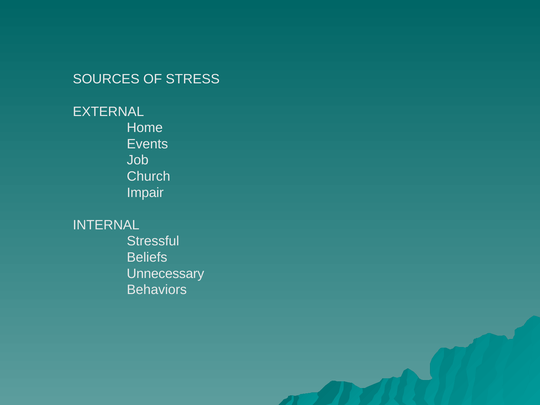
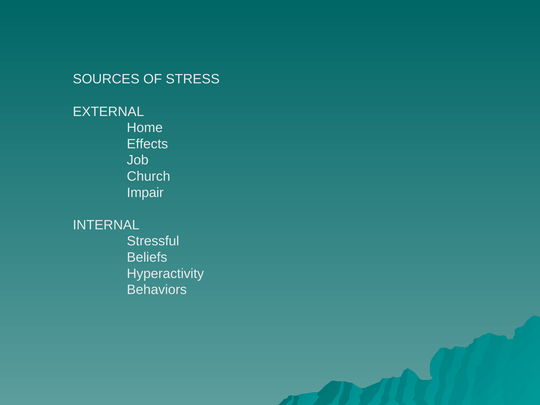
Events: Events -> Effects
Unnecessary: Unnecessary -> Hyperactivity
